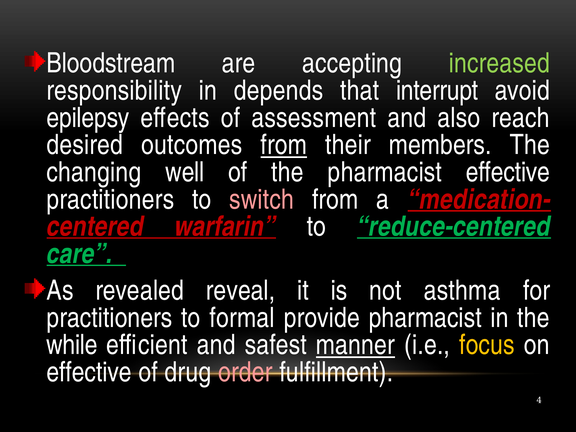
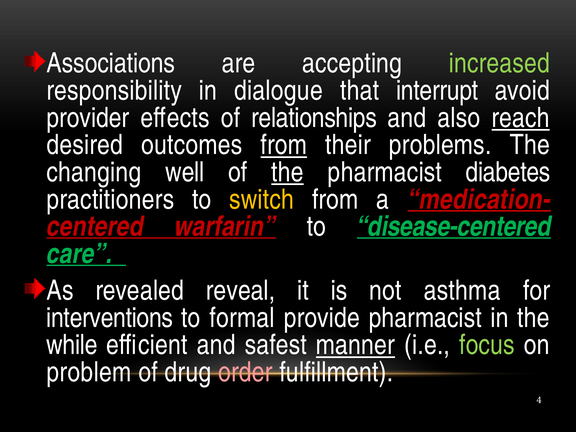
Bloodstream: Bloodstream -> Associations
depends: depends -> dialogue
epilepsy: epilepsy -> provider
assessment: assessment -> relationships
reach underline: none -> present
members: members -> problems
the at (287, 172) underline: none -> present
pharmacist effective: effective -> diabetes
switch colour: pink -> yellow
reduce-centered: reduce-centered -> disease-centered
practitioners at (110, 318): practitioners -> interventions
focus colour: yellow -> light green
effective at (89, 372): effective -> problem
